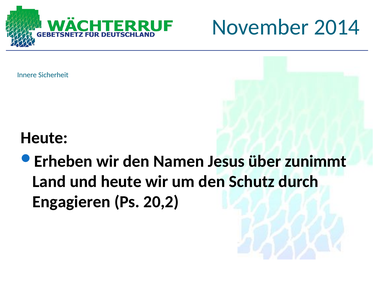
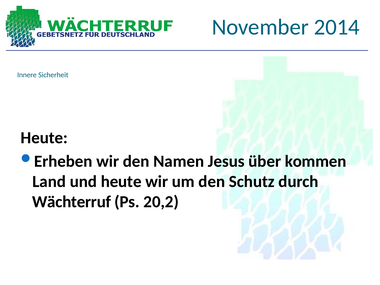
zunimmt: zunimmt -> kommen
Engagieren: Engagieren -> Wächterruf
